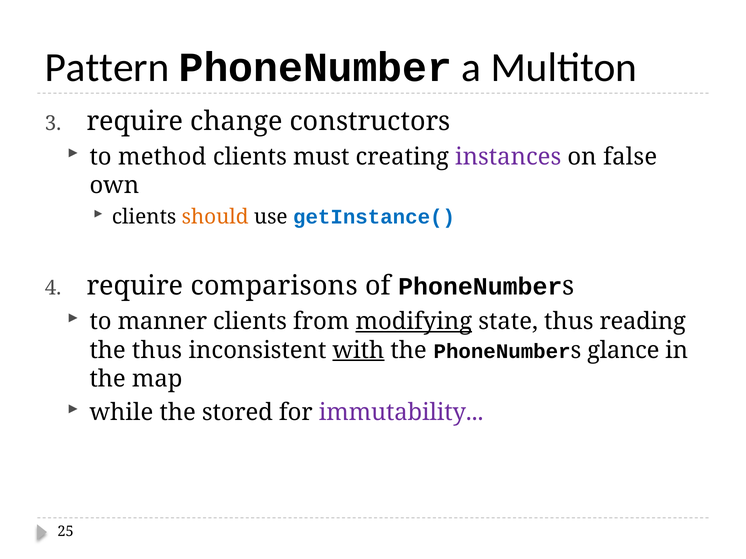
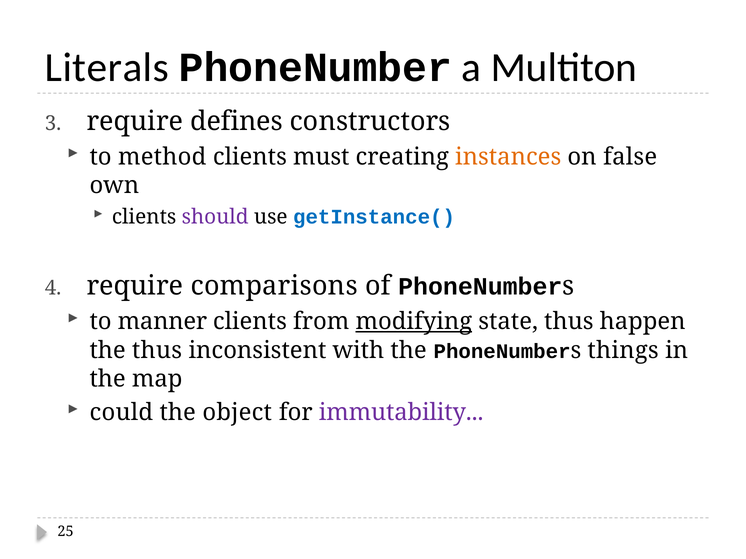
Pattern: Pattern -> Literals
change: change -> defines
instances colour: purple -> orange
should colour: orange -> purple
reading: reading -> happen
with underline: present -> none
glance: glance -> things
while: while -> could
stored: stored -> object
